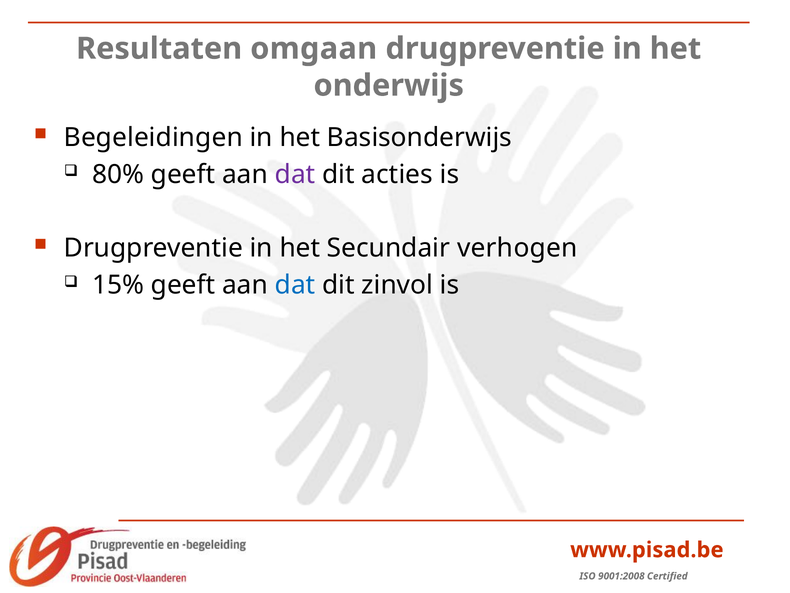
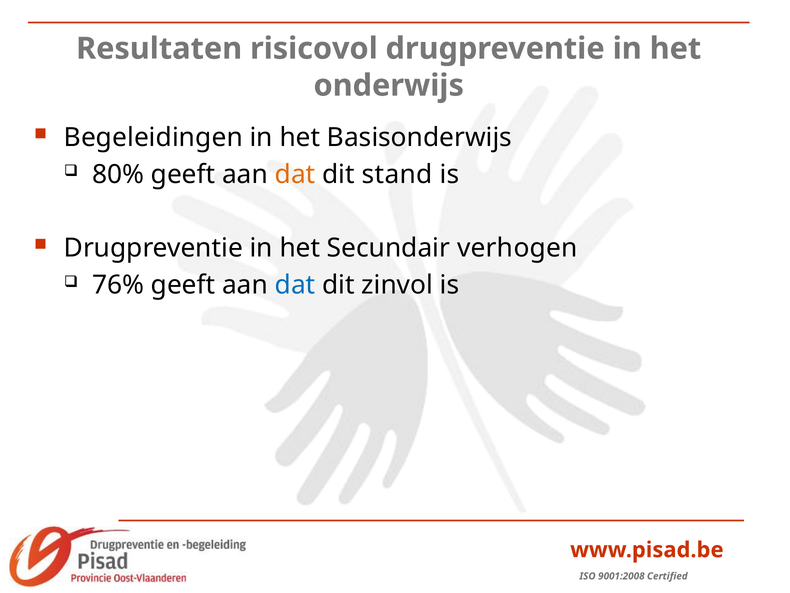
omgaan: omgaan -> risicovol
dat at (295, 174) colour: purple -> orange
acties: acties -> stand
15%: 15% -> 76%
